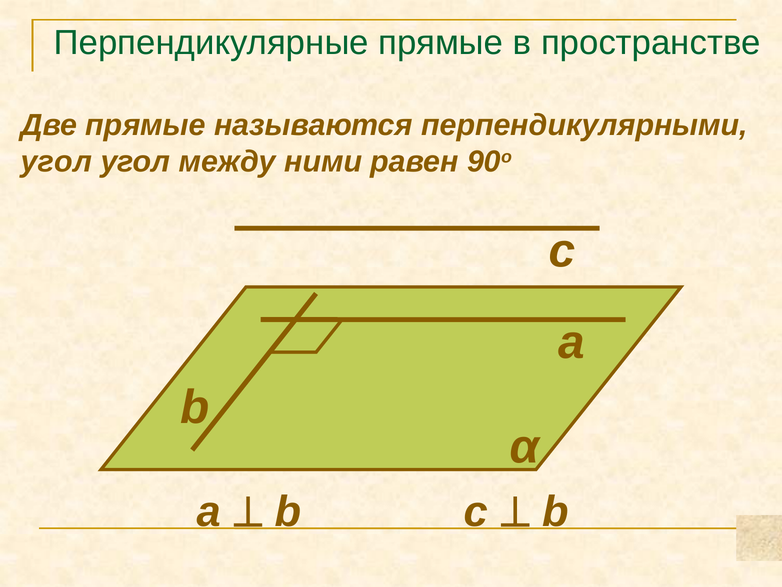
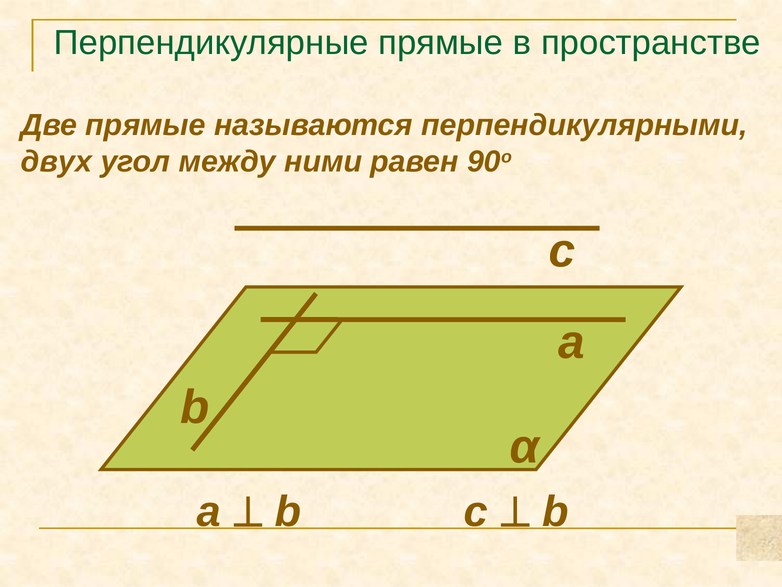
угол at (56, 162): угол -> двух
